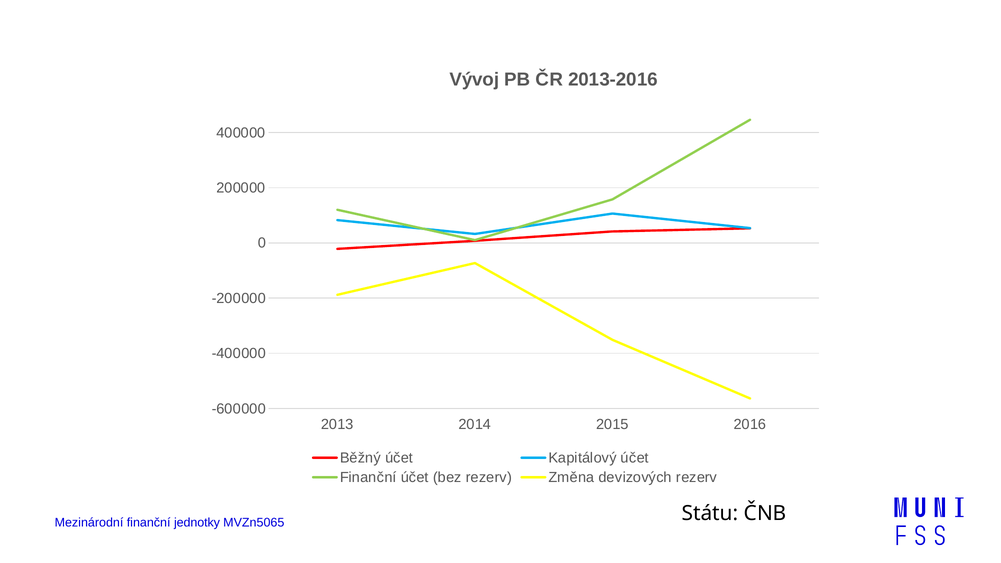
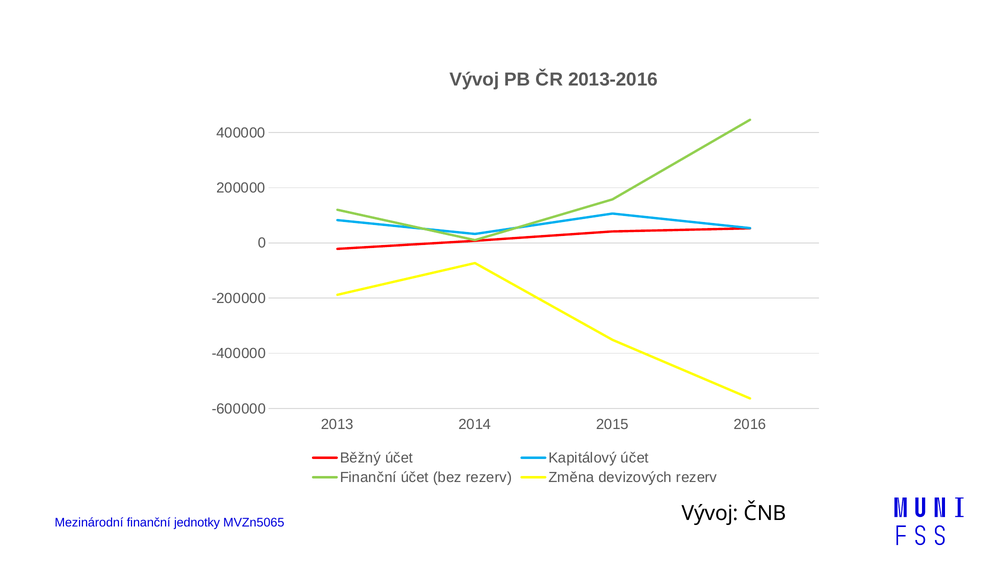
Státu at (710, 513): Státu -> Vývoj
